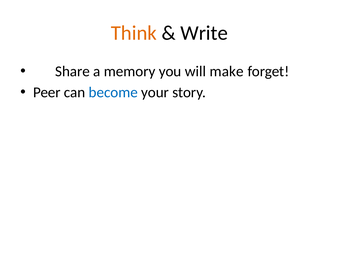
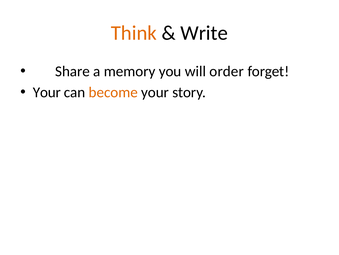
make: make -> order
Peer at (47, 92): Peer -> Your
become colour: blue -> orange
